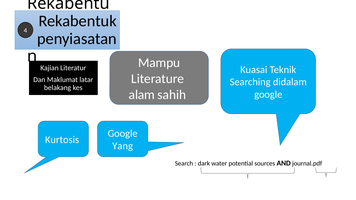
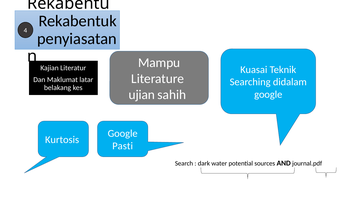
alam: alam -> ujian
Yang: Yang -> Pasti
